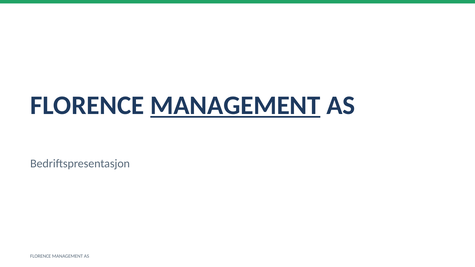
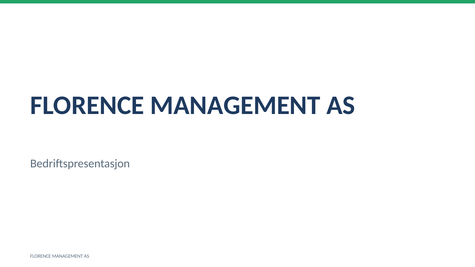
MANAGEMENT at (235, 105) underline: present -> none
